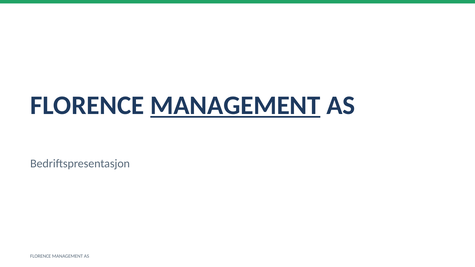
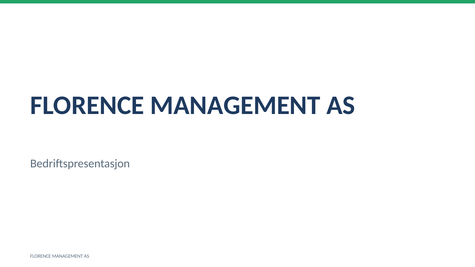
MANAGEMENT at (235, 105) underline: present -> none
